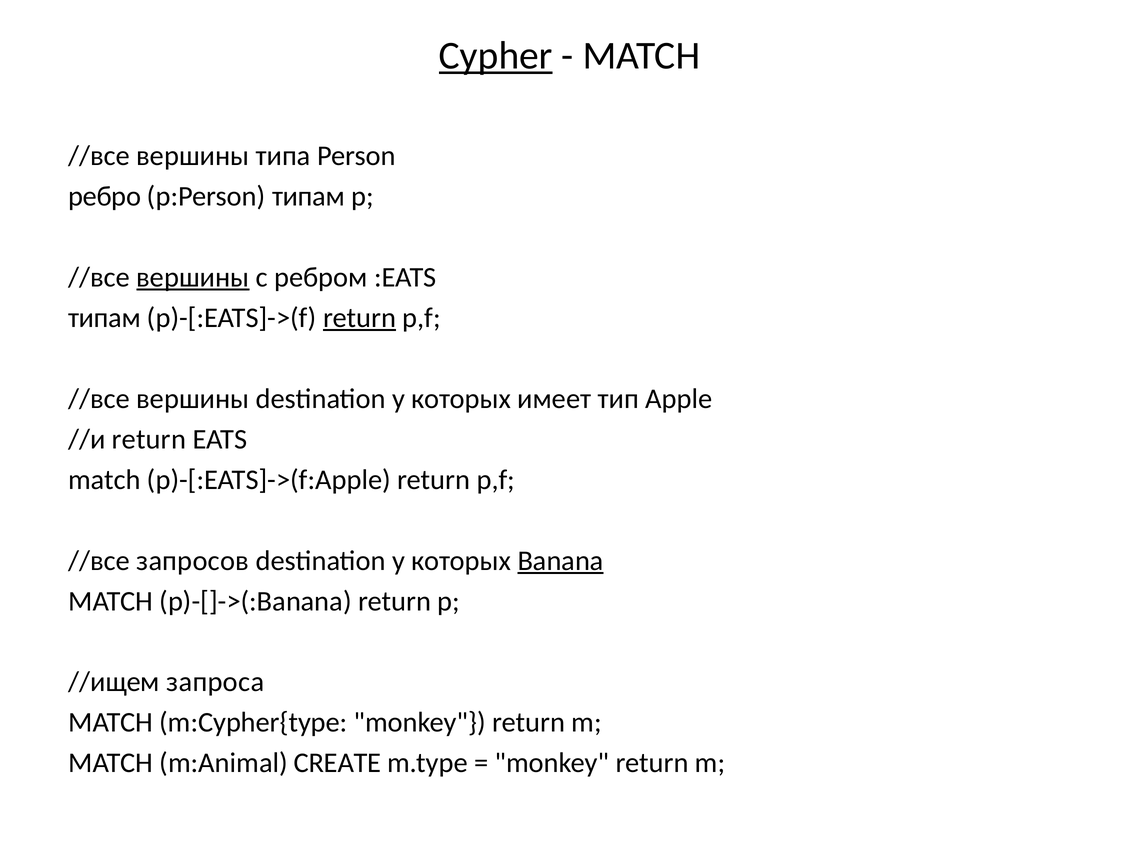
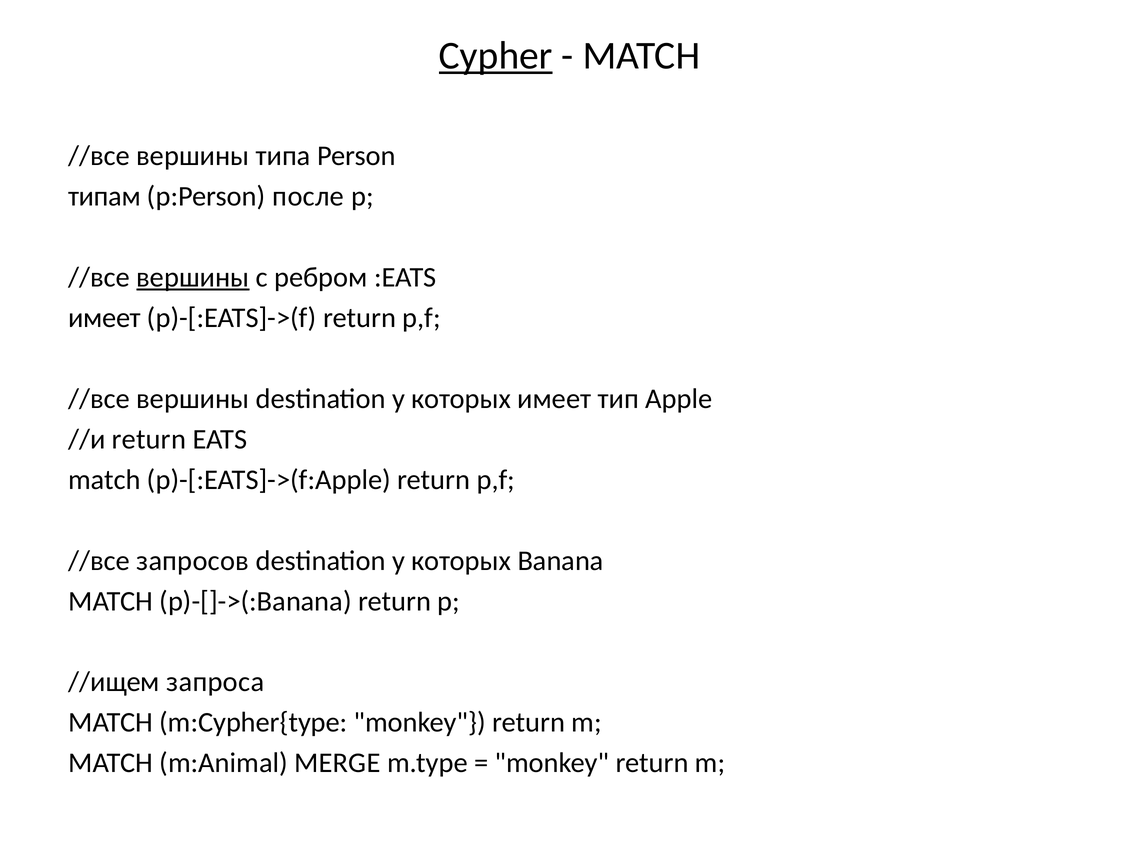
ребро: ребро -> типам
p:Person типам: типам -> после
типам at (105, 318): типам -> имеет
return at (360, 318) underline: present -> none
Banana underline: present -> none
CREATE: CREATE -> MERGE
